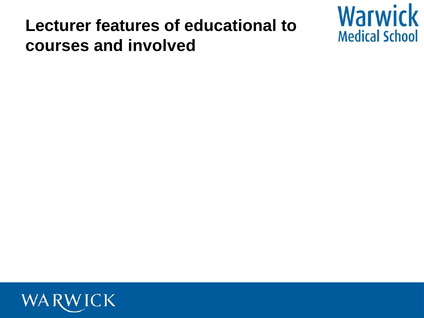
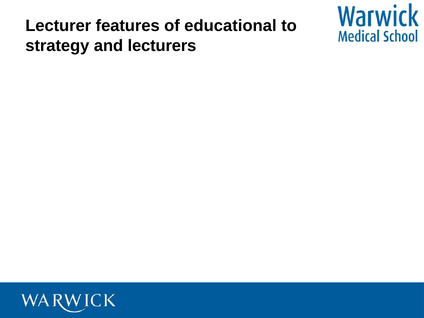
courses: courses -> strategy
involved: involved -> lecturers
